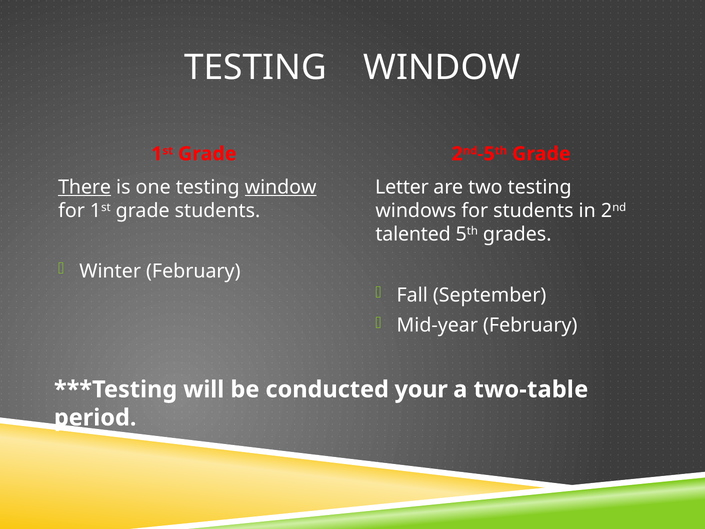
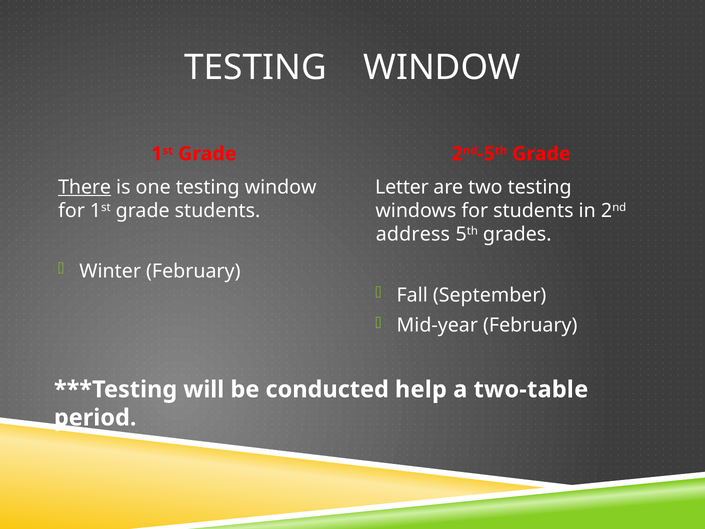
window at (281, 187) underline: present -> none
talented: talented -> address
your: your -> help
